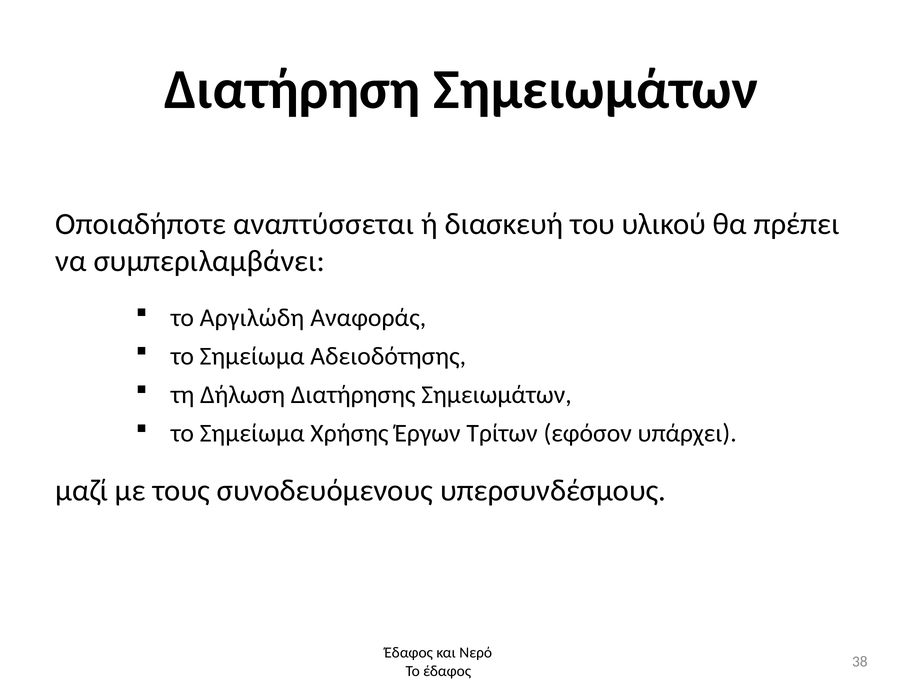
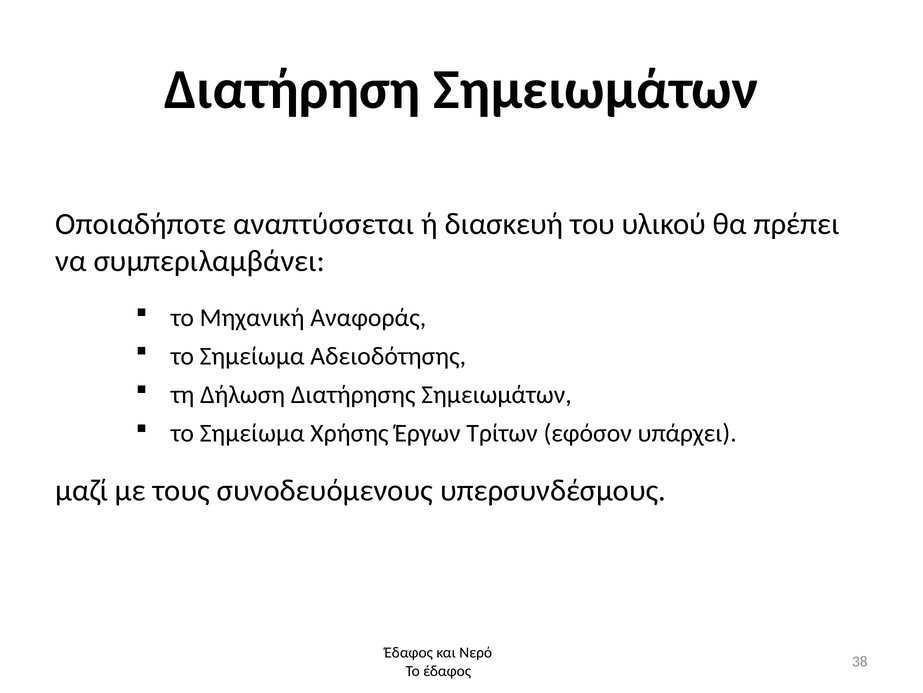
Αργιλώδη: Αργιλώδη -> Μηχανική
